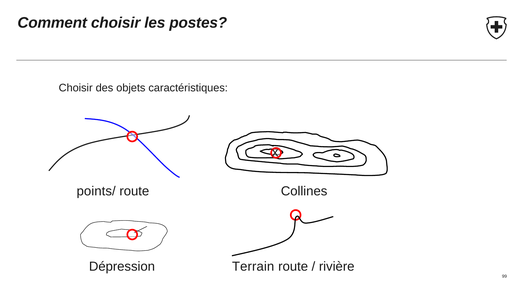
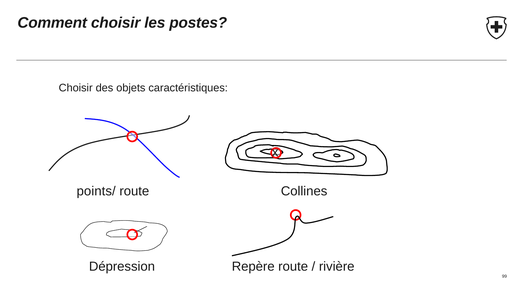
Terrain: Terrain -> Repère
